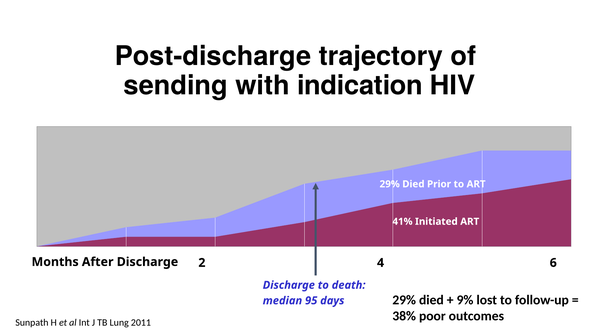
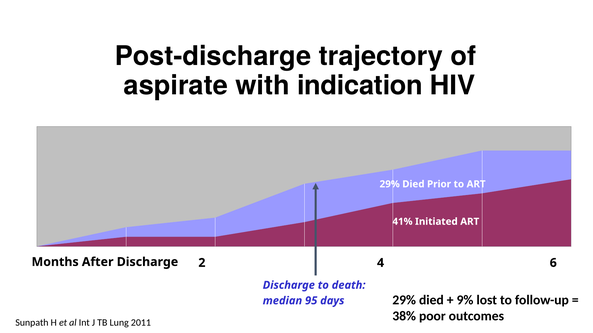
sending: sending -> aspirate
